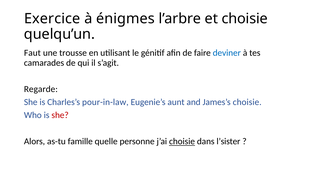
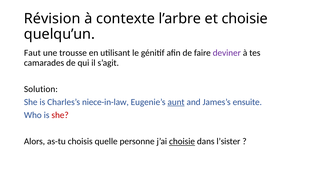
Exercice: Exercice -> Révision
énigmes: énigmes -> contexte
deviner colour: blue -> purple
Regarde: Regarde -> Solution
pour-in-law: pour-in-law -> niece-in-law
aunt underline: none -> present
James’s choisie: choisie -> ensuite
famille: famille -> choisis
